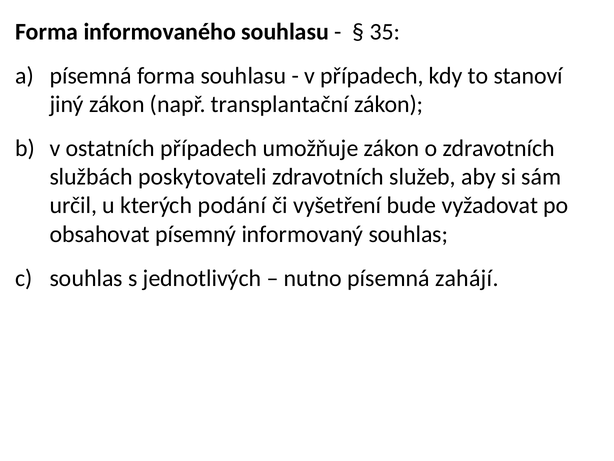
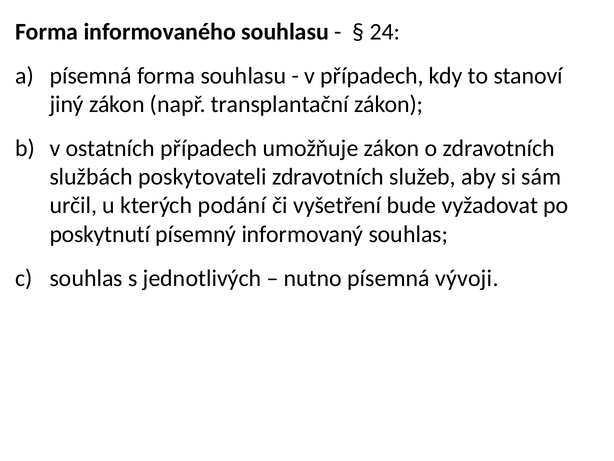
35: 35 -> 24
obsahovat: obsahovat -> poskytnutí
zahájí: zahájí -> vývoji
